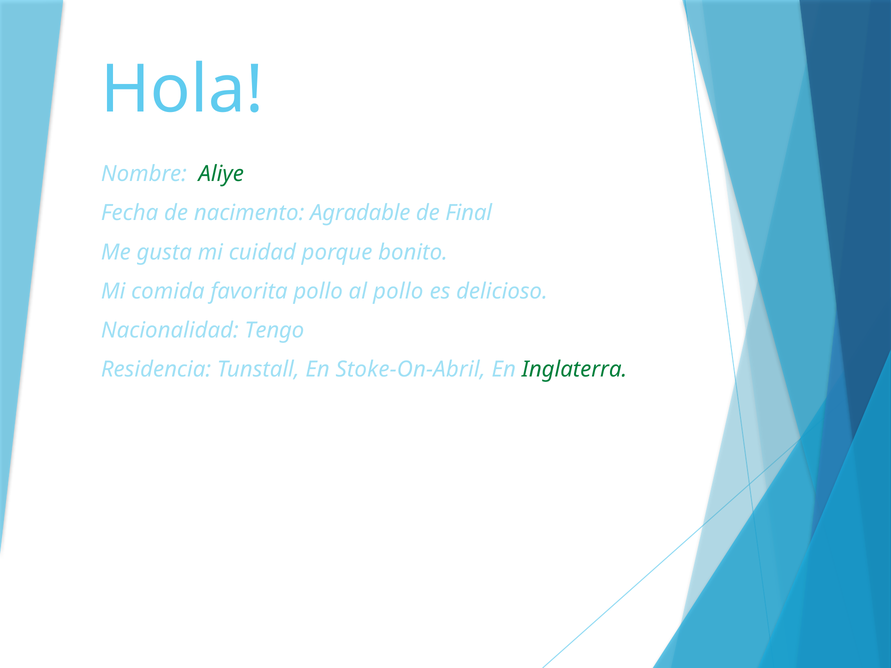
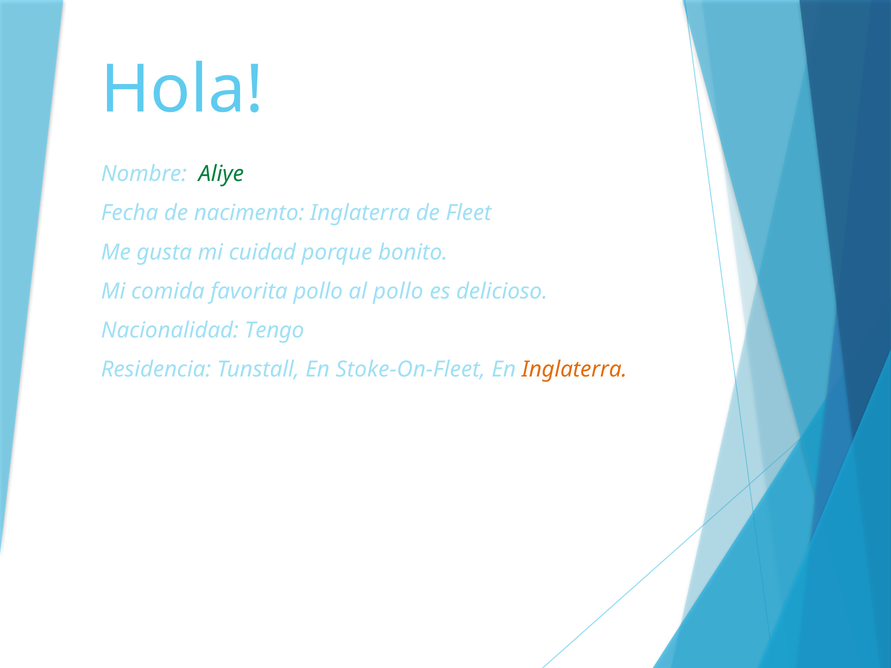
nacimento Agradable: Agradable -> Inglaterra
Final: Final -> Fleet
Stoke-On-Abril: Stoke-On-Abril -> Stoke-On-Fleet
Inglaterra at (574, 370) colour: green -> orange
